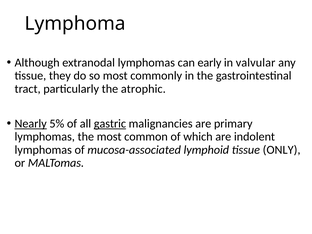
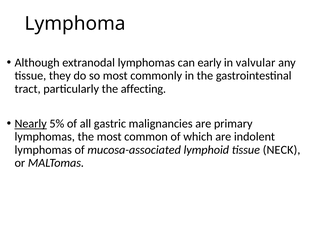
atrophic: atrophic -> affecting
gastric underline: present -> none
ONLY: ONLY -> NECK
